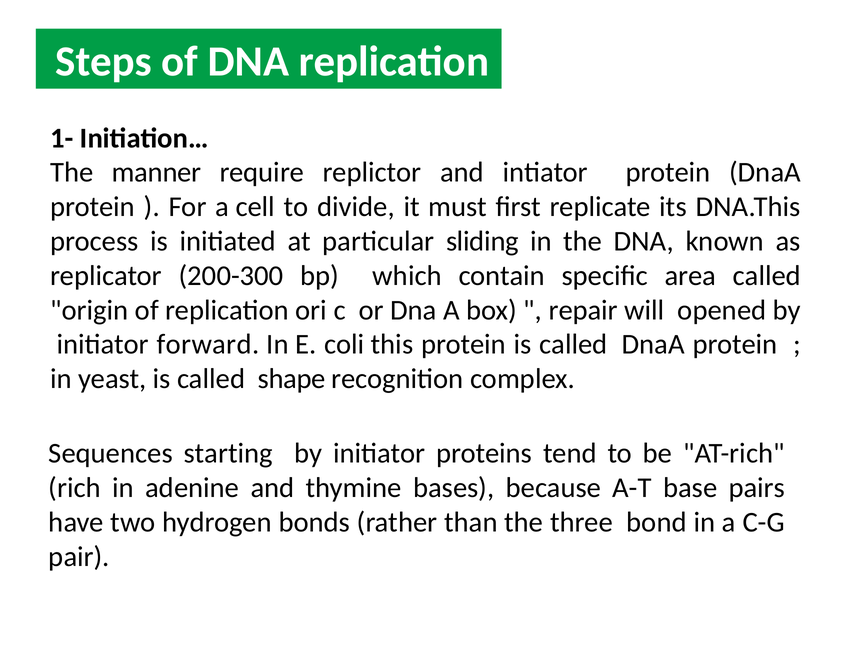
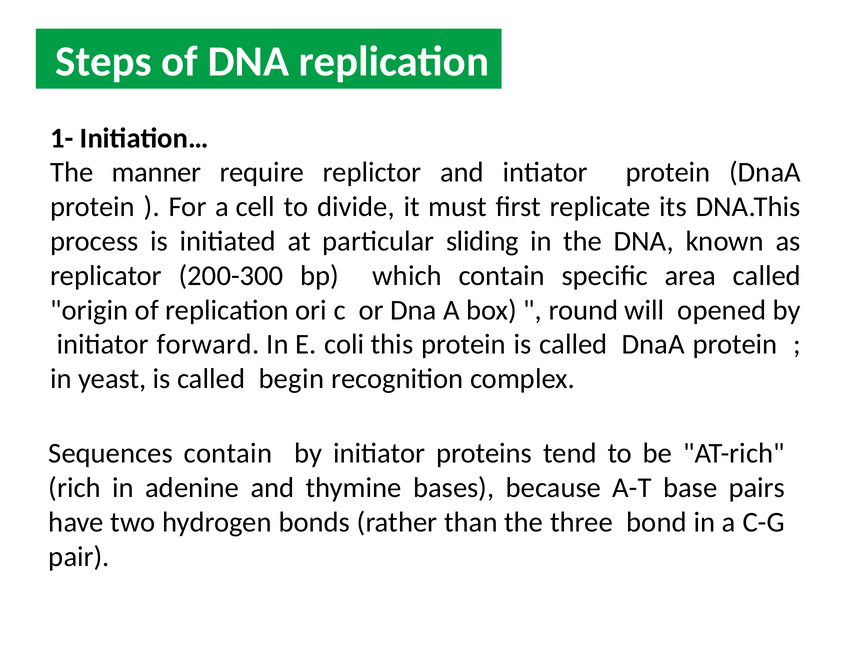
repair: repair -> round
shape: shape -> begin
Sequences starting: starting -> contain
